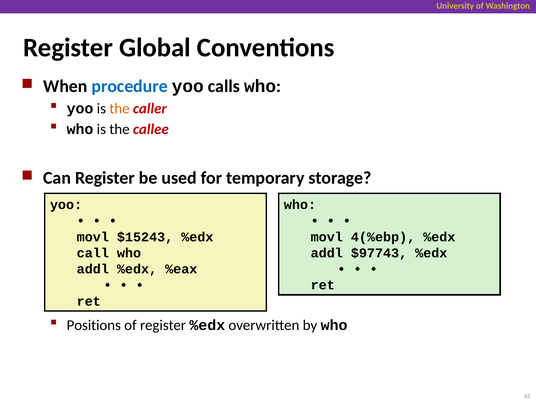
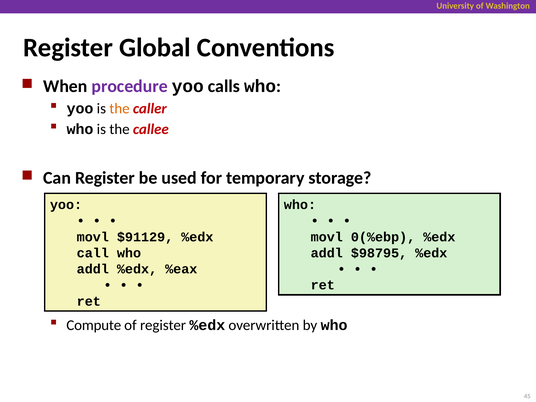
procedure colour: blue -> purple
$15243: $15243 -> $91129
4(%ebp: 4(%ebp -> 0(%ebp
$97743: $97743 -> $98795
Positions: Positions -> Compute
